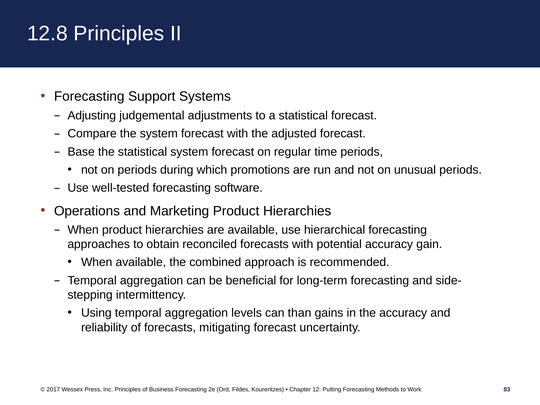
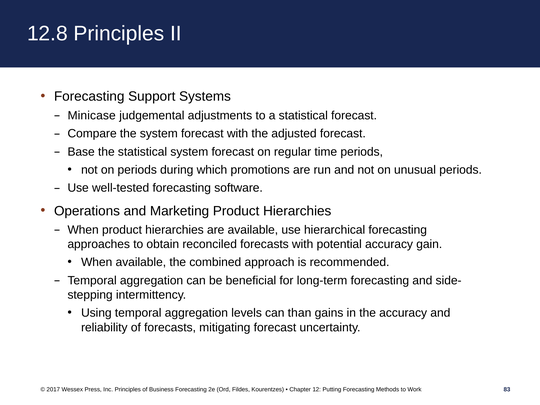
Adjusting: Adjusting -> Minicase
